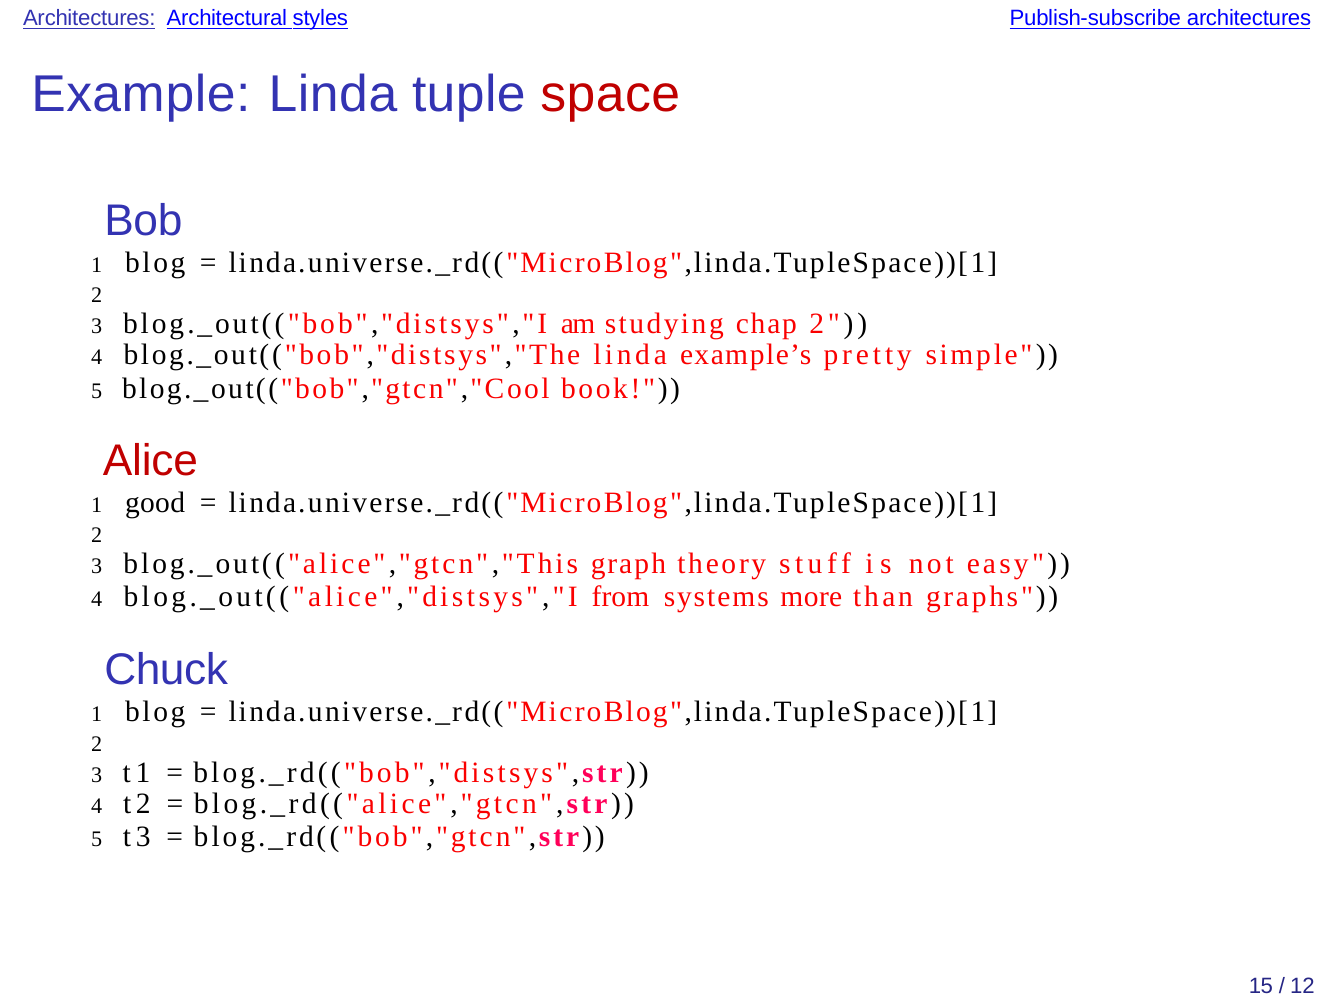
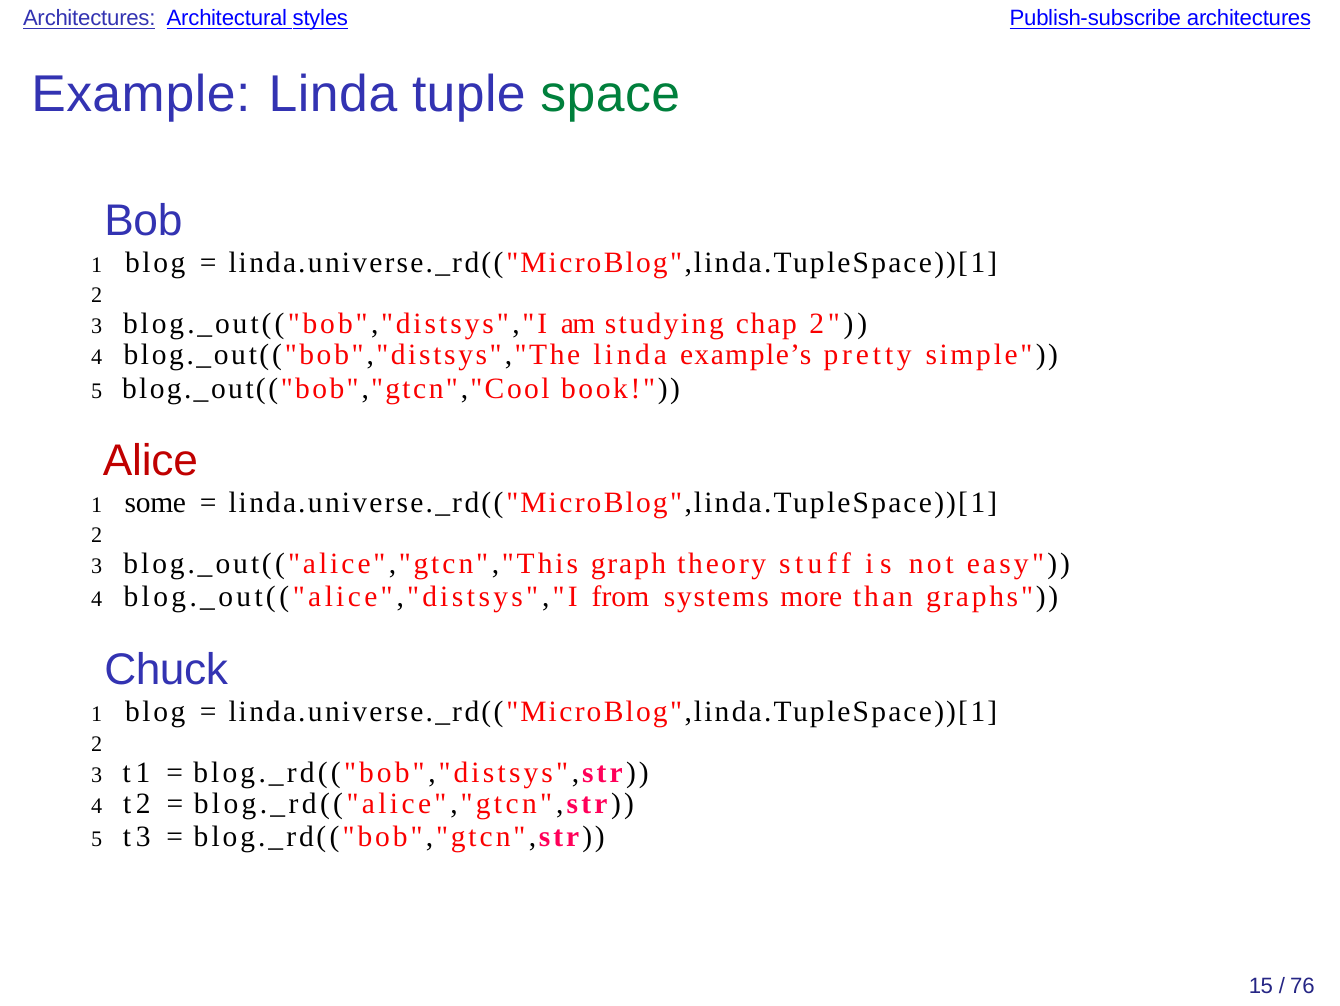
space colour: red -> green
good: good -> some
12: 12 -> 76
